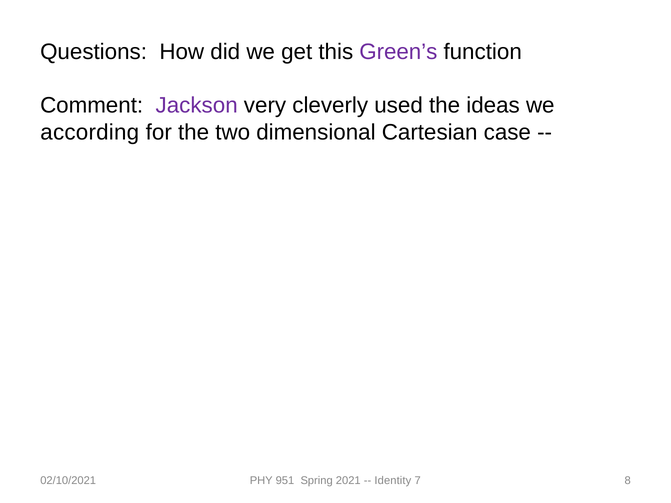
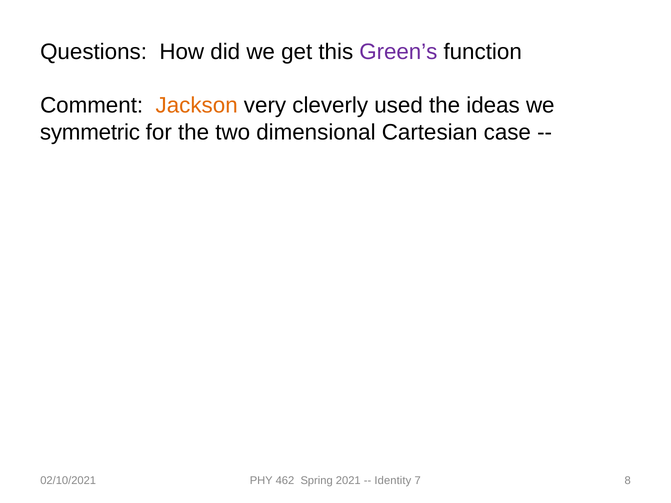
Jackson colour: purple -> orange
according: according -> symmetric
951: 951 -> 462
